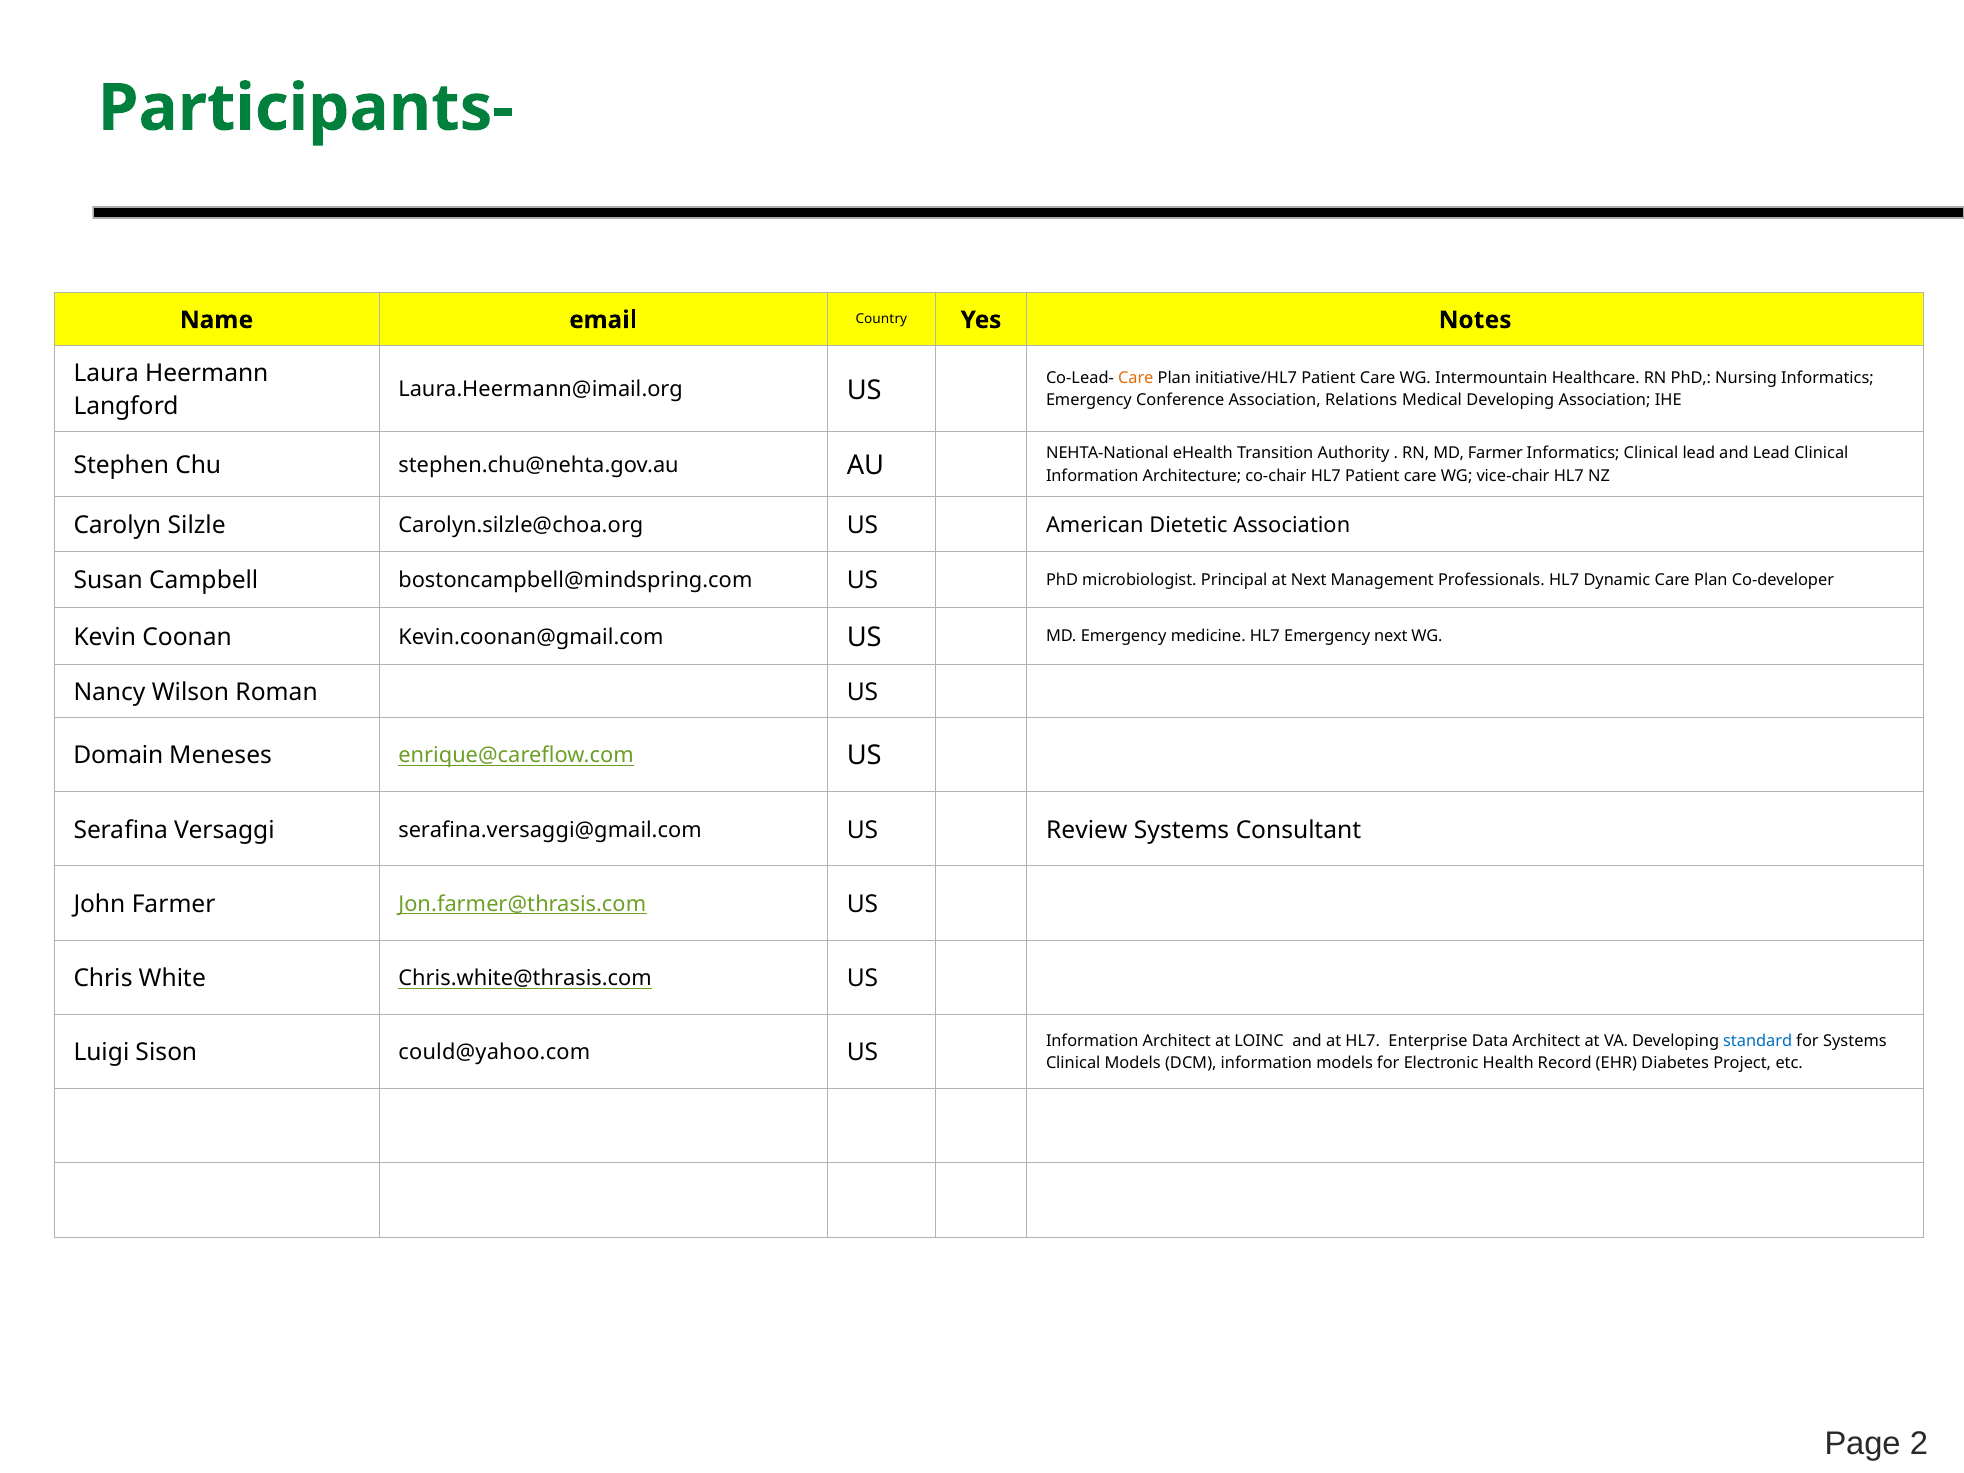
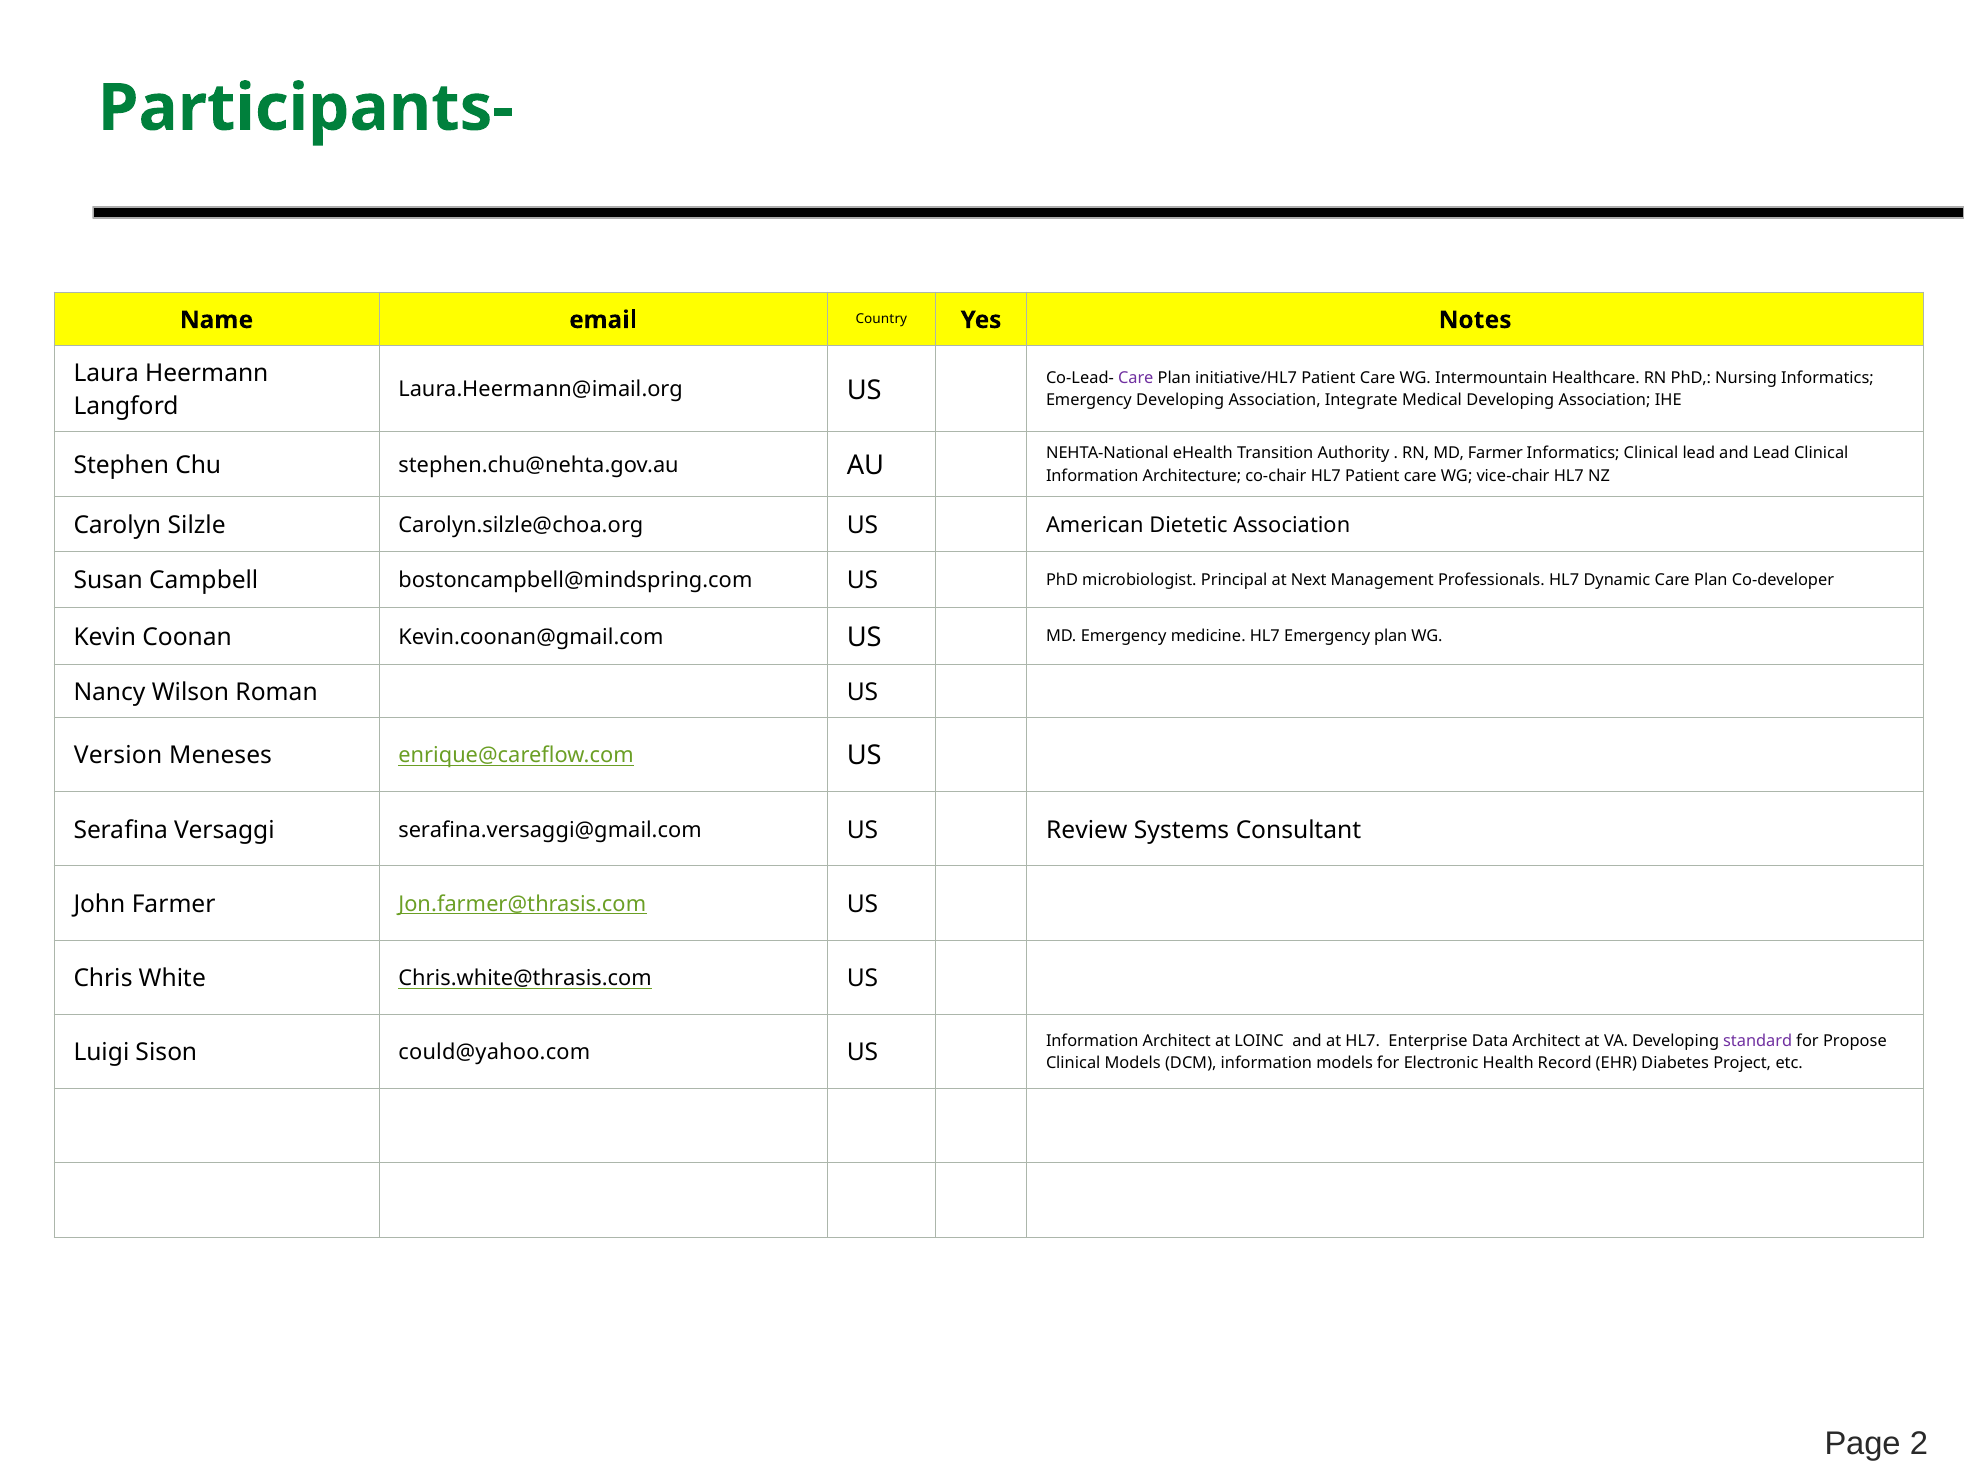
Care at (1136, 378) colour: orange -> purple
Emergency Conference: Conference -> Developing
Relations: Relations -> Integrate
Emergency next: next -> plan
Domain: Domain -> Version
standard colour: blue -> purple
for Systems: Systems -> Propose
